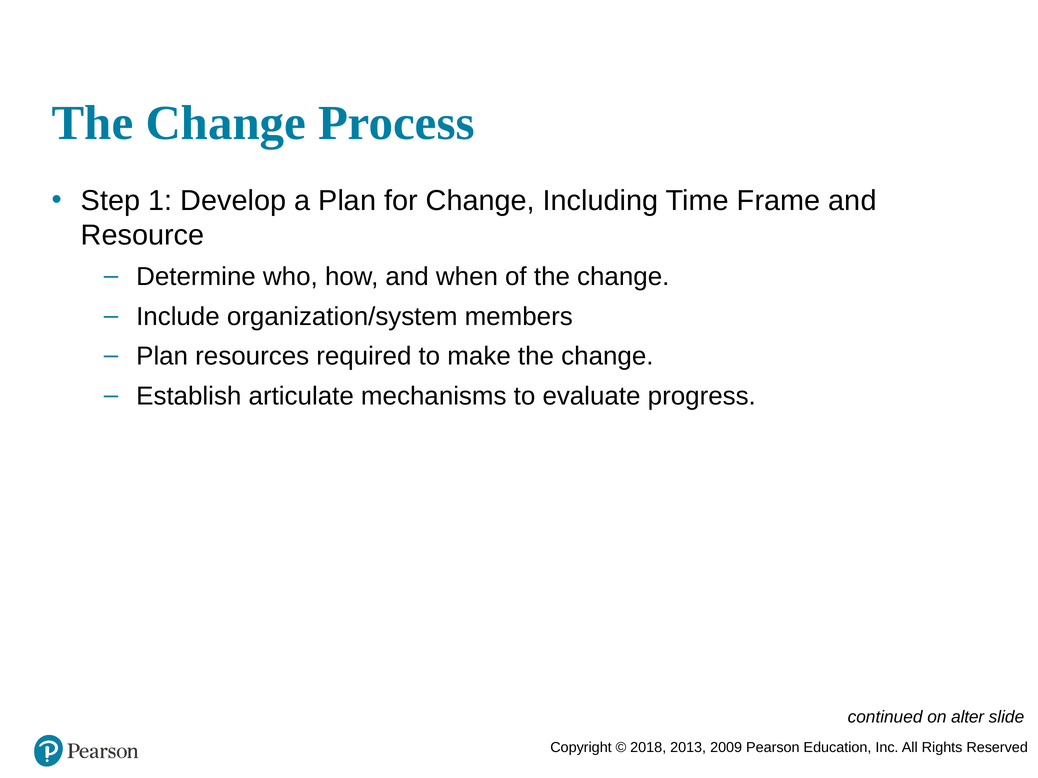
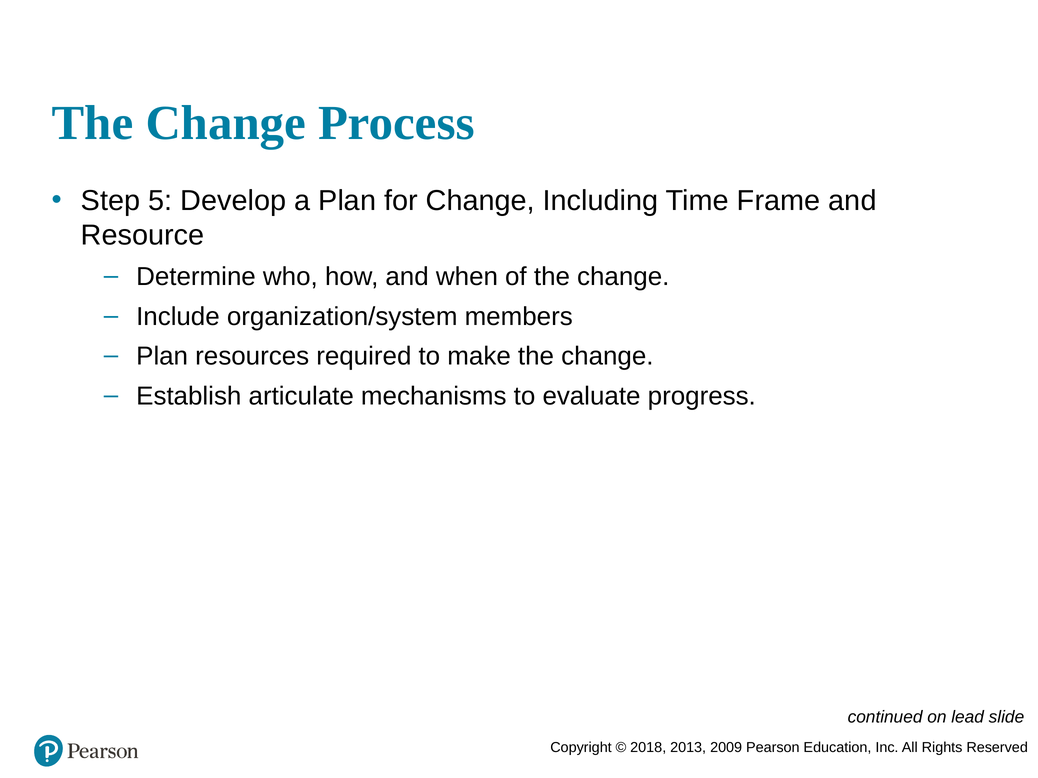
1: 1 -> 5
alter: alter -> lead
